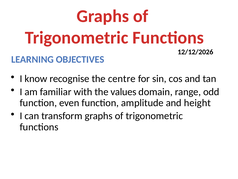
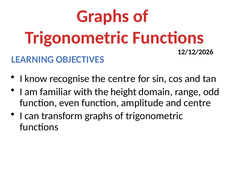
values: values -> height
and height: height -> centre
